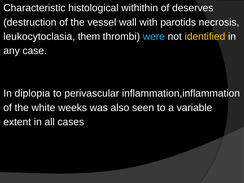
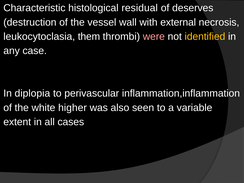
withithin: withithin -> residual
parotids: parotids -> external
were colour: light blue -> pink
weeks: weeks -> higher
